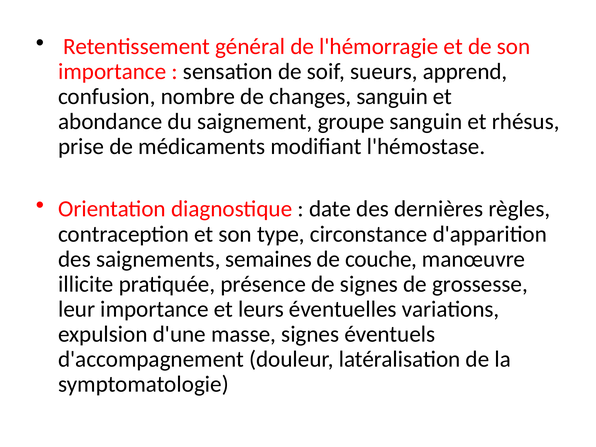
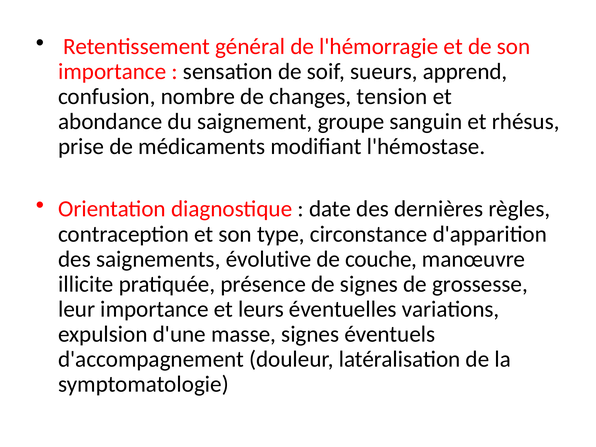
changes sanguin: sanguin -> tension
semaines: semaines -> évolutive
